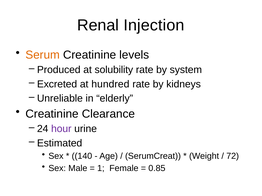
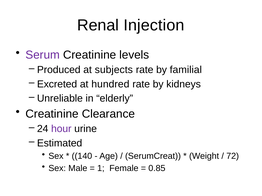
Serum colour: orange -> purple
solubility: solubility -> subjects
system: system -> familial
